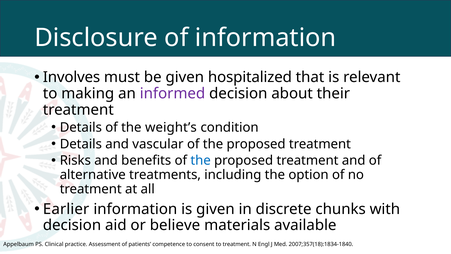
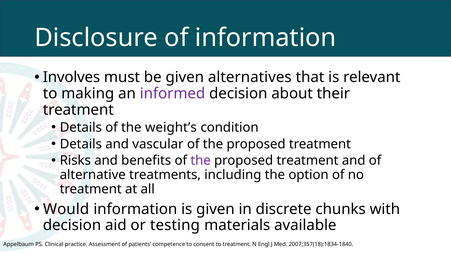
hospitalized: hospitalized -> alternatives
the at (201, 160) colour: blue -> purple
Earlier: Earlier -> Would
believe: believe -> testing
